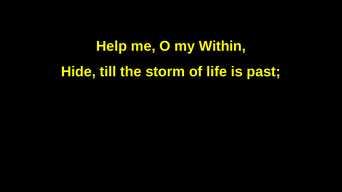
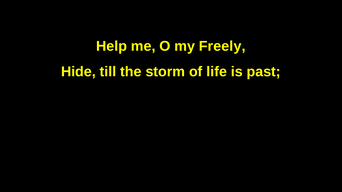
Within: Within -> Freely
